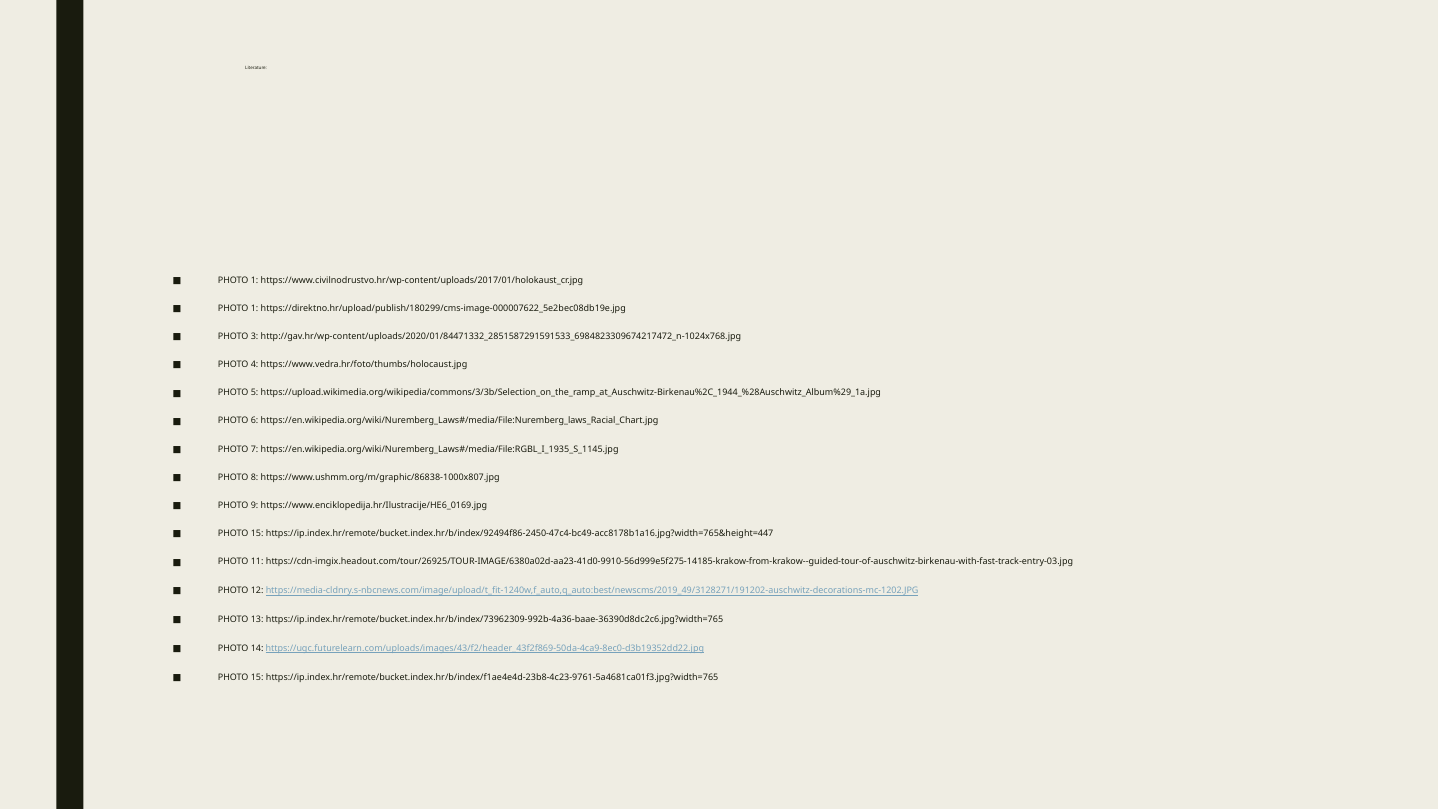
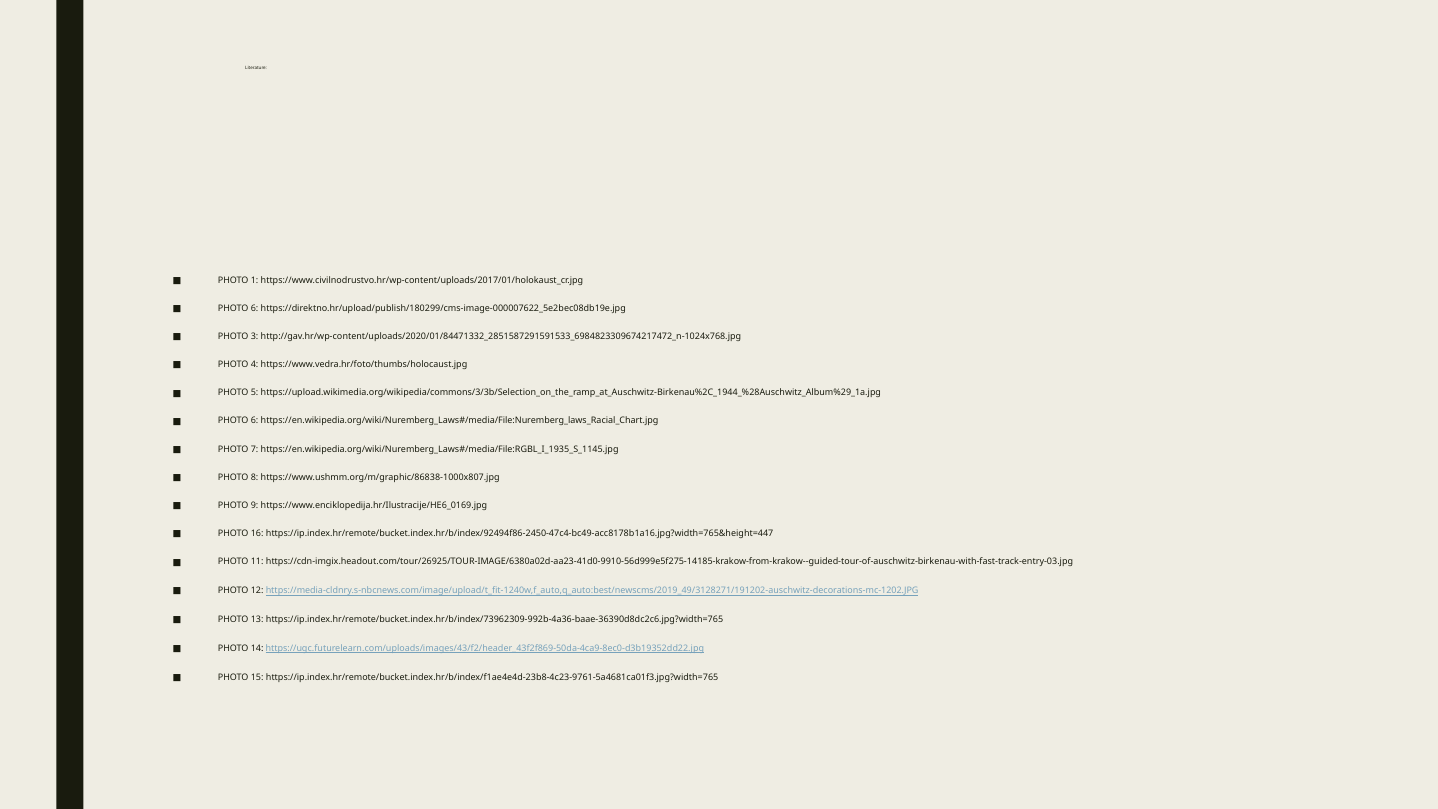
1 at (255, 308): 1 -> 6
15 at (257, 534): 15 -> 16
